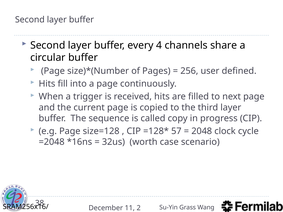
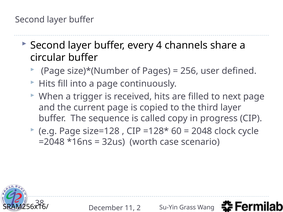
57: 57 -> 60
